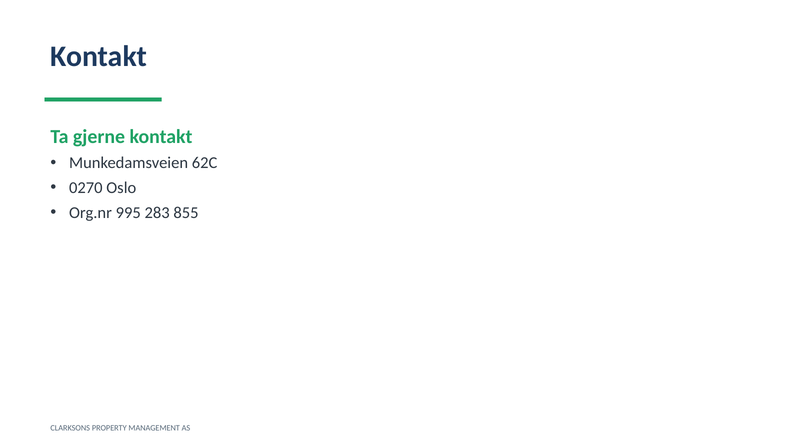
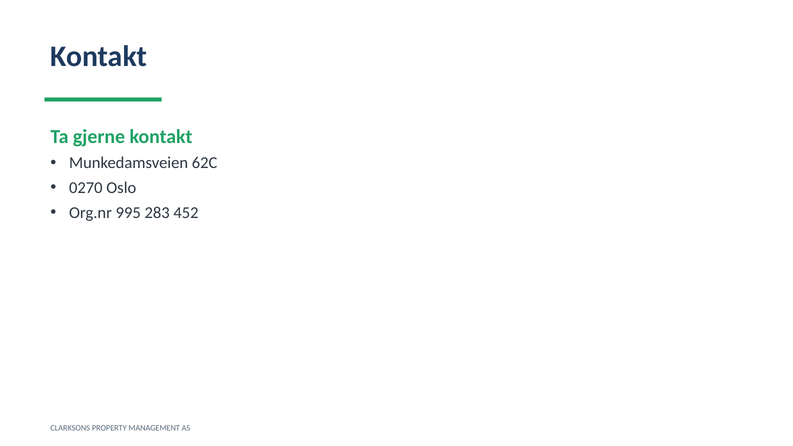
855: 855 -> 452
